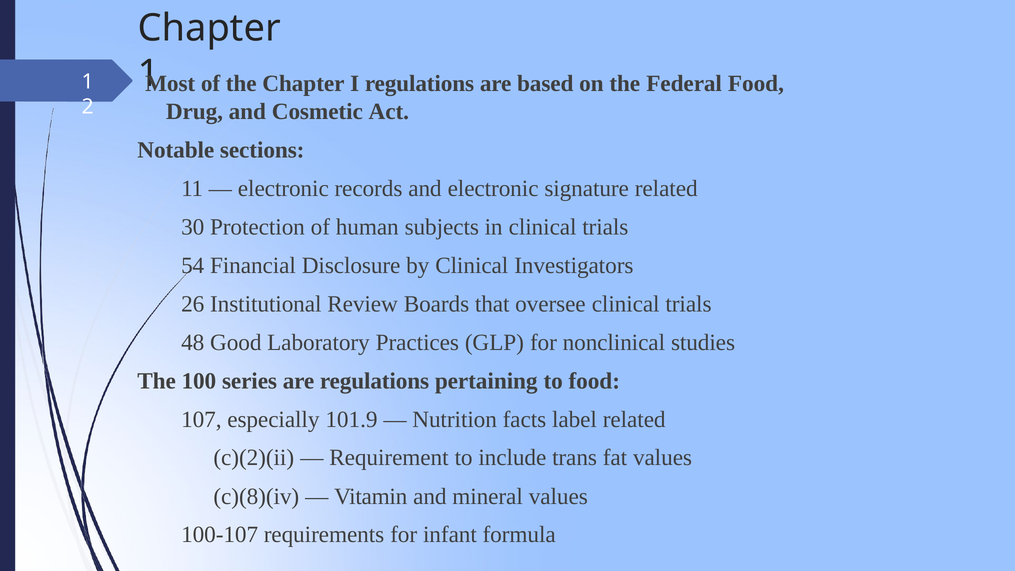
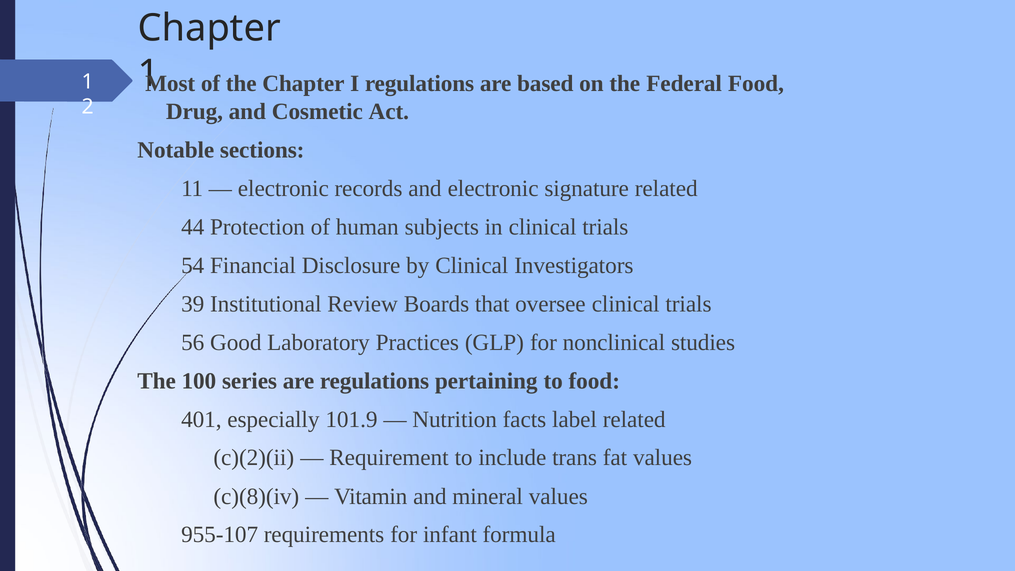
30: 30 -> 44
26: 26 -> 39
48: 48 -> 56
107: 107 -> 401
100-107: 100-107 -> 955-107
